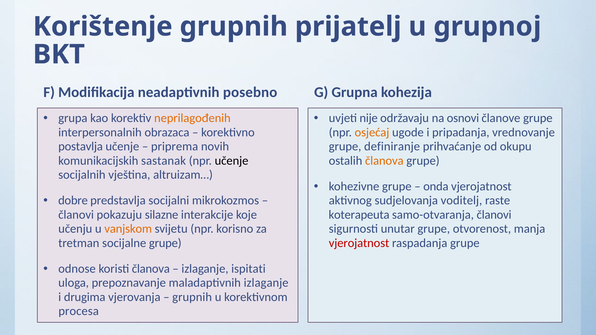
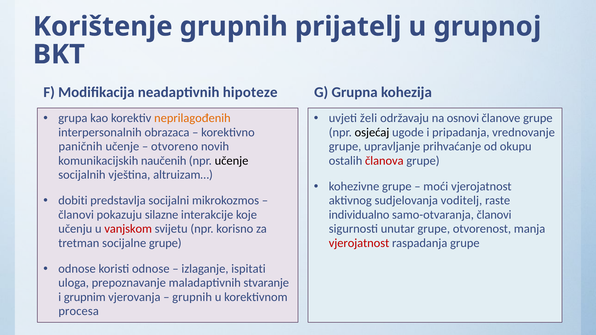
posebno: posebno -> hipoteze
nije: nije -> želi
osjećaj colour: orange -> black
postavlja: postavlja -> paničnih
priprema: priprema -> otvoreno
definiranje: definiranje -> upravljanje
sastanak: sastanak -> naučenih
članova at (384, 161) colour: orange -> red
onda: onda -> moći
dobre: dobre -> dobiti
koterapeuta: koterapeuta -> individualno
vanjskom colour: orange -> red
koristi članova: članova -> odnose
maladaptivnih izlaganje: izlaganje -> stvaranje
drugima: drugima -> grupnim
